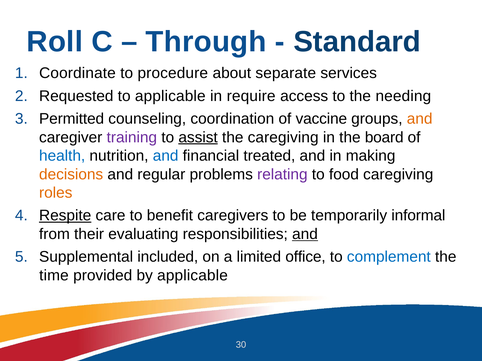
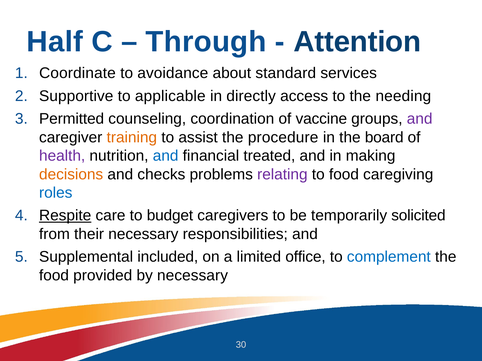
Roll: Roll -> Half
Standard: Standard -> Attention
procedure: procedure -> avoidance
separate: separate -> standard
Requested: Requested -> Supportive
require: require -> directly
and at (420, 119) colour: orange -> purple
training colour: purple -> orange
assist underline: present -> none
the caregiving: caregiving -> procedure
health colour: blue -> purple
regular: regular -> checks
roles colour: orange -> blue
benefit: benefit -> budget
informal: informal -> solicited
their evaluating: evaluating -> necessary
and at (305, 234) underline: present -> none
time at (54, 276): time -> food
by applicable: applicable -> necessary
